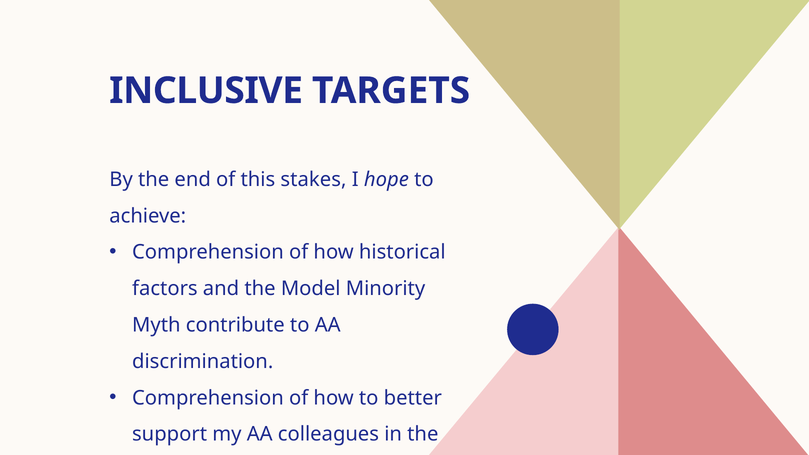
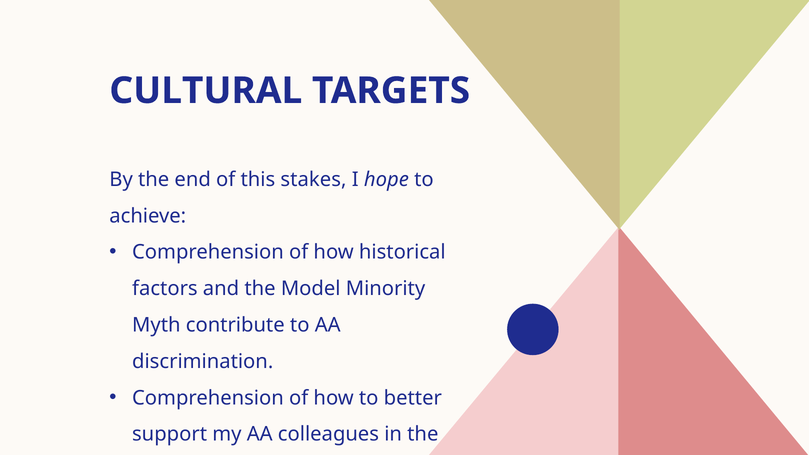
INCLUSIVE: INCLUSIVE -> CULTURAL
